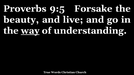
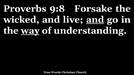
9:5: 9:5 -> 9:8
beauty: beauty -> wicked
and at (95, 20) underline: none -> present
